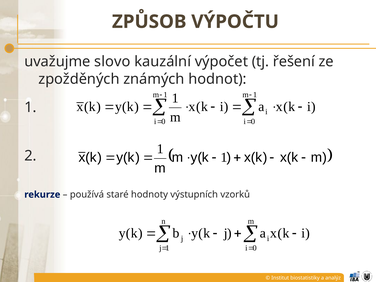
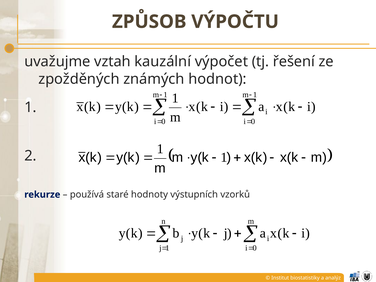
slovo: slovo -> vztah
